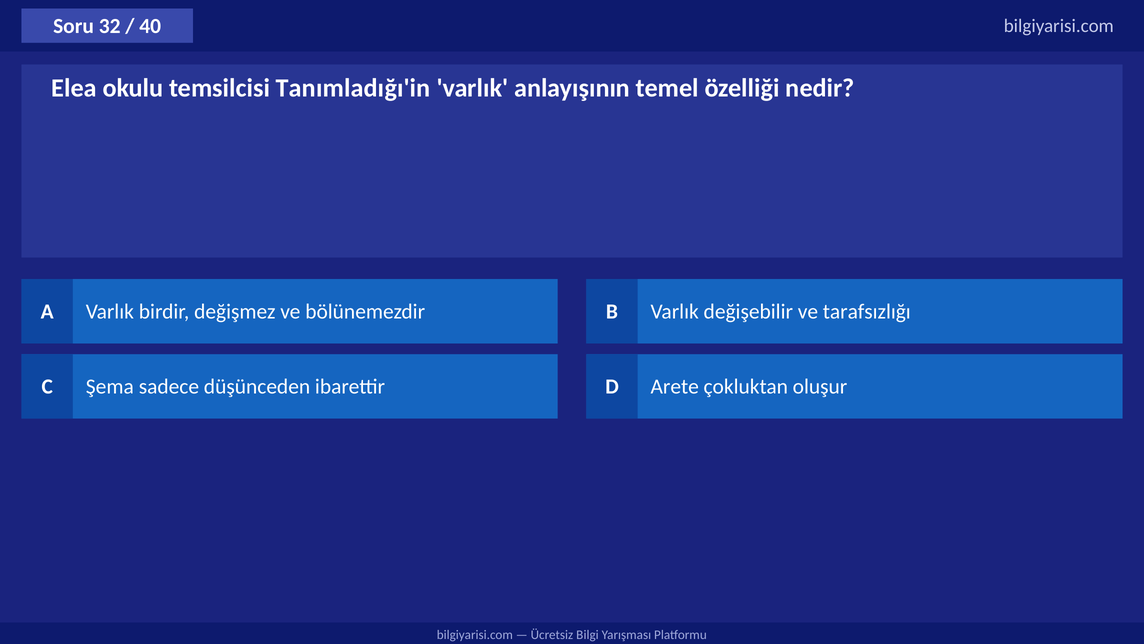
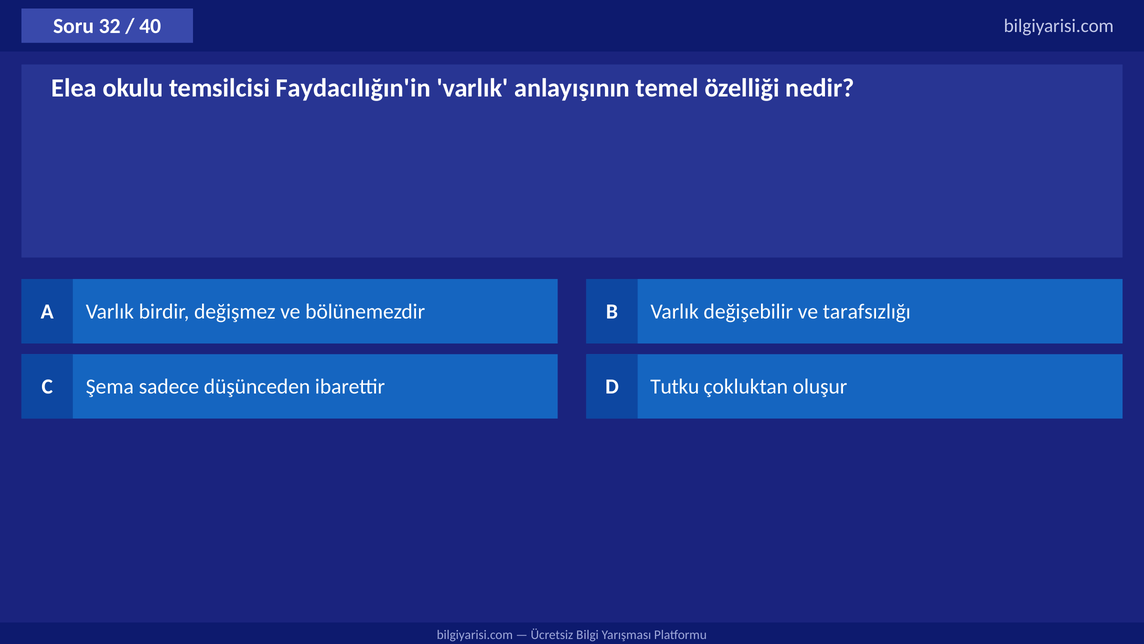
Tanımladığı'in: Tanımladığı'in -> Faydacılığın'in
Arete: Arete -> Tutku
